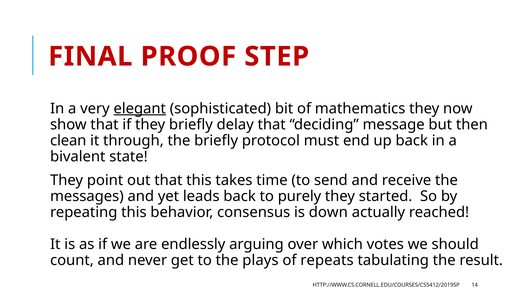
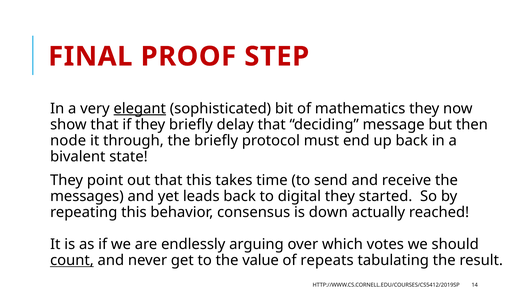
clean: clean -> node
purely: purely -> digital
count underline: none -> present
plays: plays -> value
